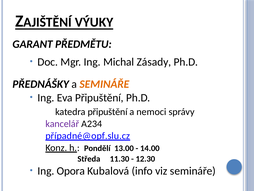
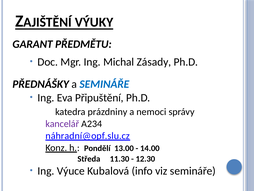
SEMINÁŘE at (104, 84) colour: orange -> blue
katedra připuštění: připuštění -> prázdniny
případné@opf.slu.cz: případné@opf.slu.cz -> náhradní@opf.slu.cz
Opora: Opora -> Výuce
